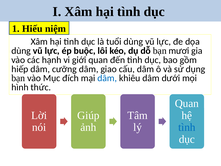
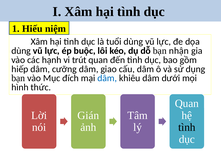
mươi: mươi -> nhận
giới: giới -> trút
Giúp: Giúp -> Gián
tình at (187, 127) colour: blue -> black
